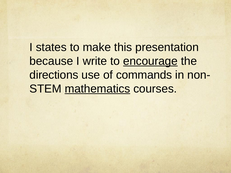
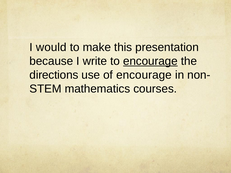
states: states -> would
of commands: commands -> encourage
mathematics underline: present -> none
